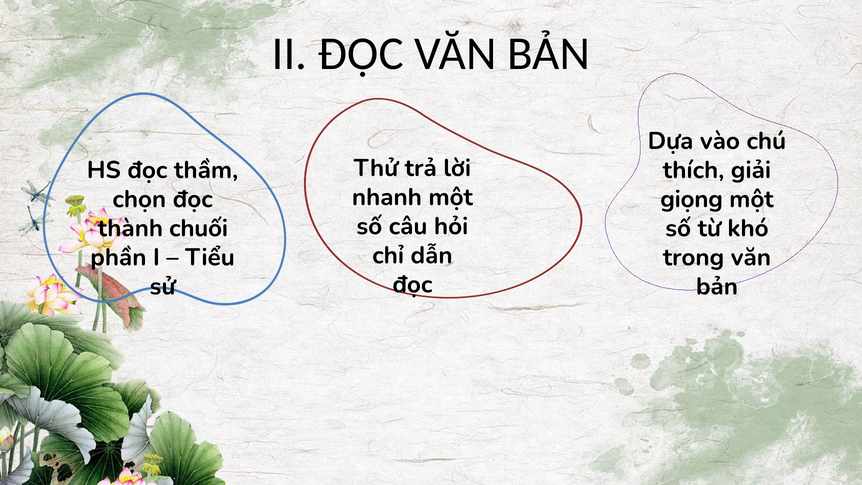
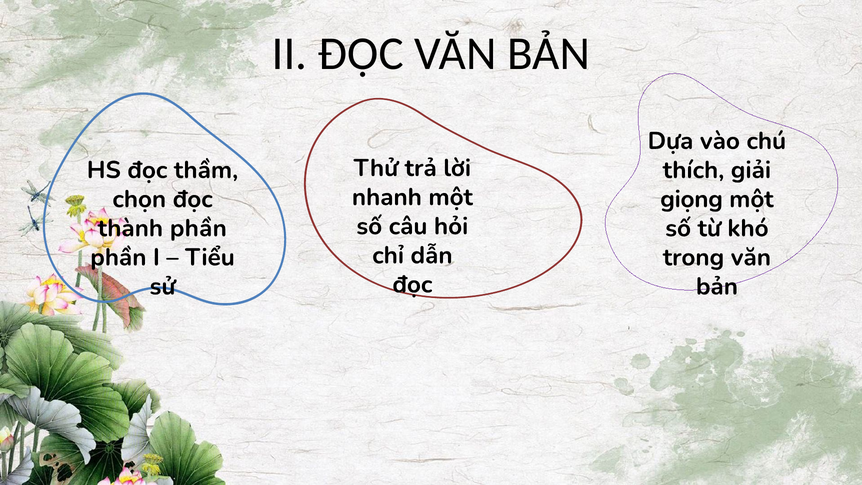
thành chuối: chuối -> phần
